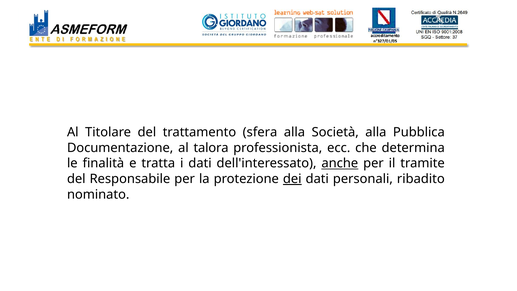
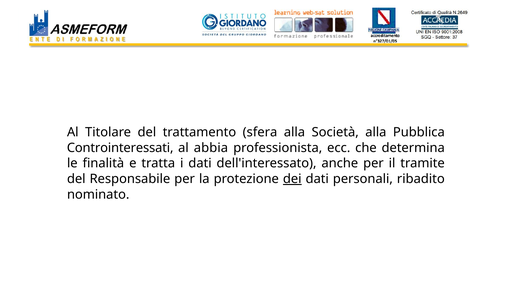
Documentazione: Documentazione -> Controinteressati
talora: talora -> abbia
anche underline: present -> none
